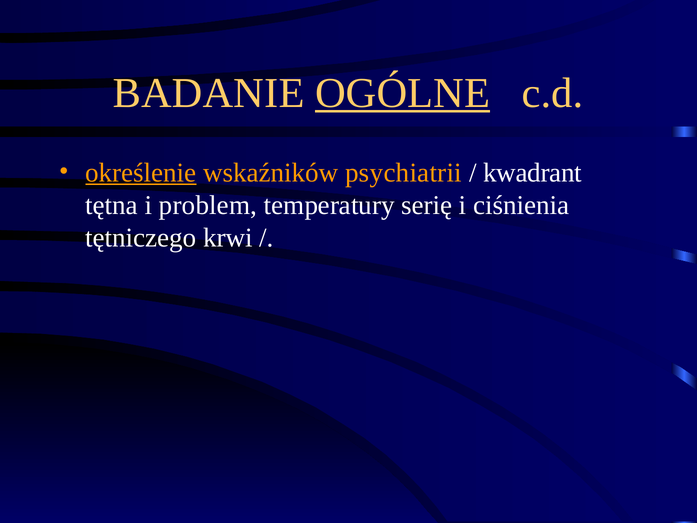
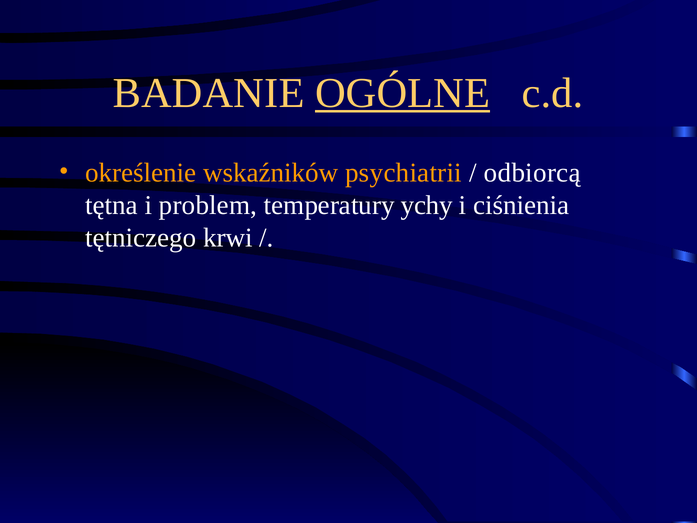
określenie underline: present -> none
kwadrant: kwadrant -> odbiorcą
serię: serię -> ychy
